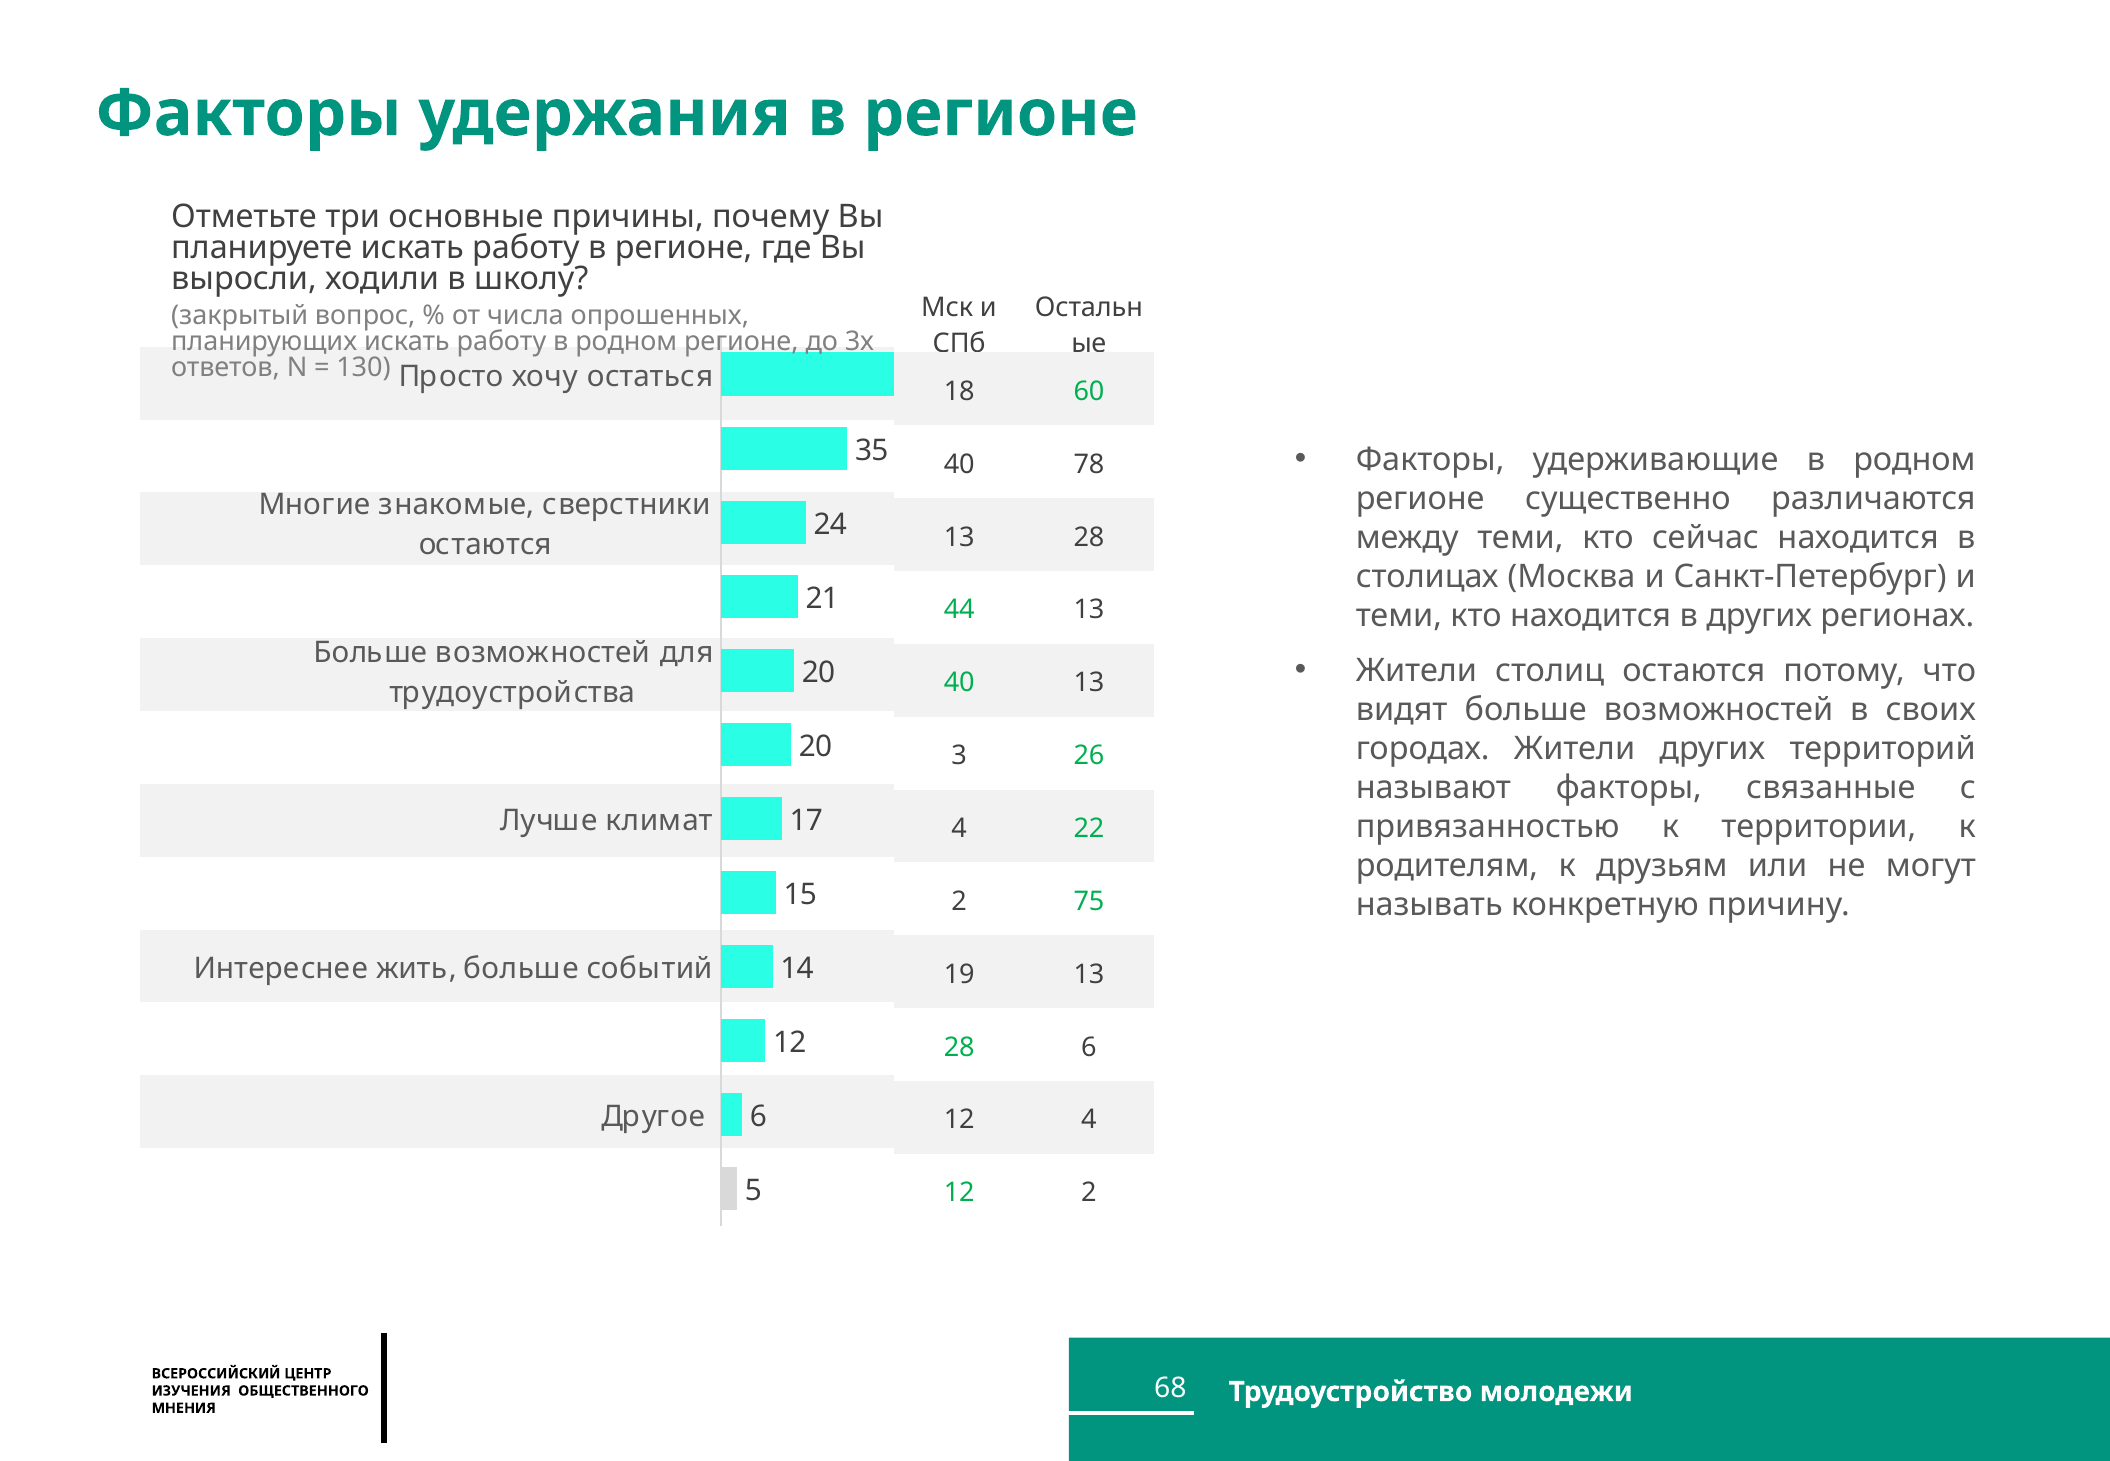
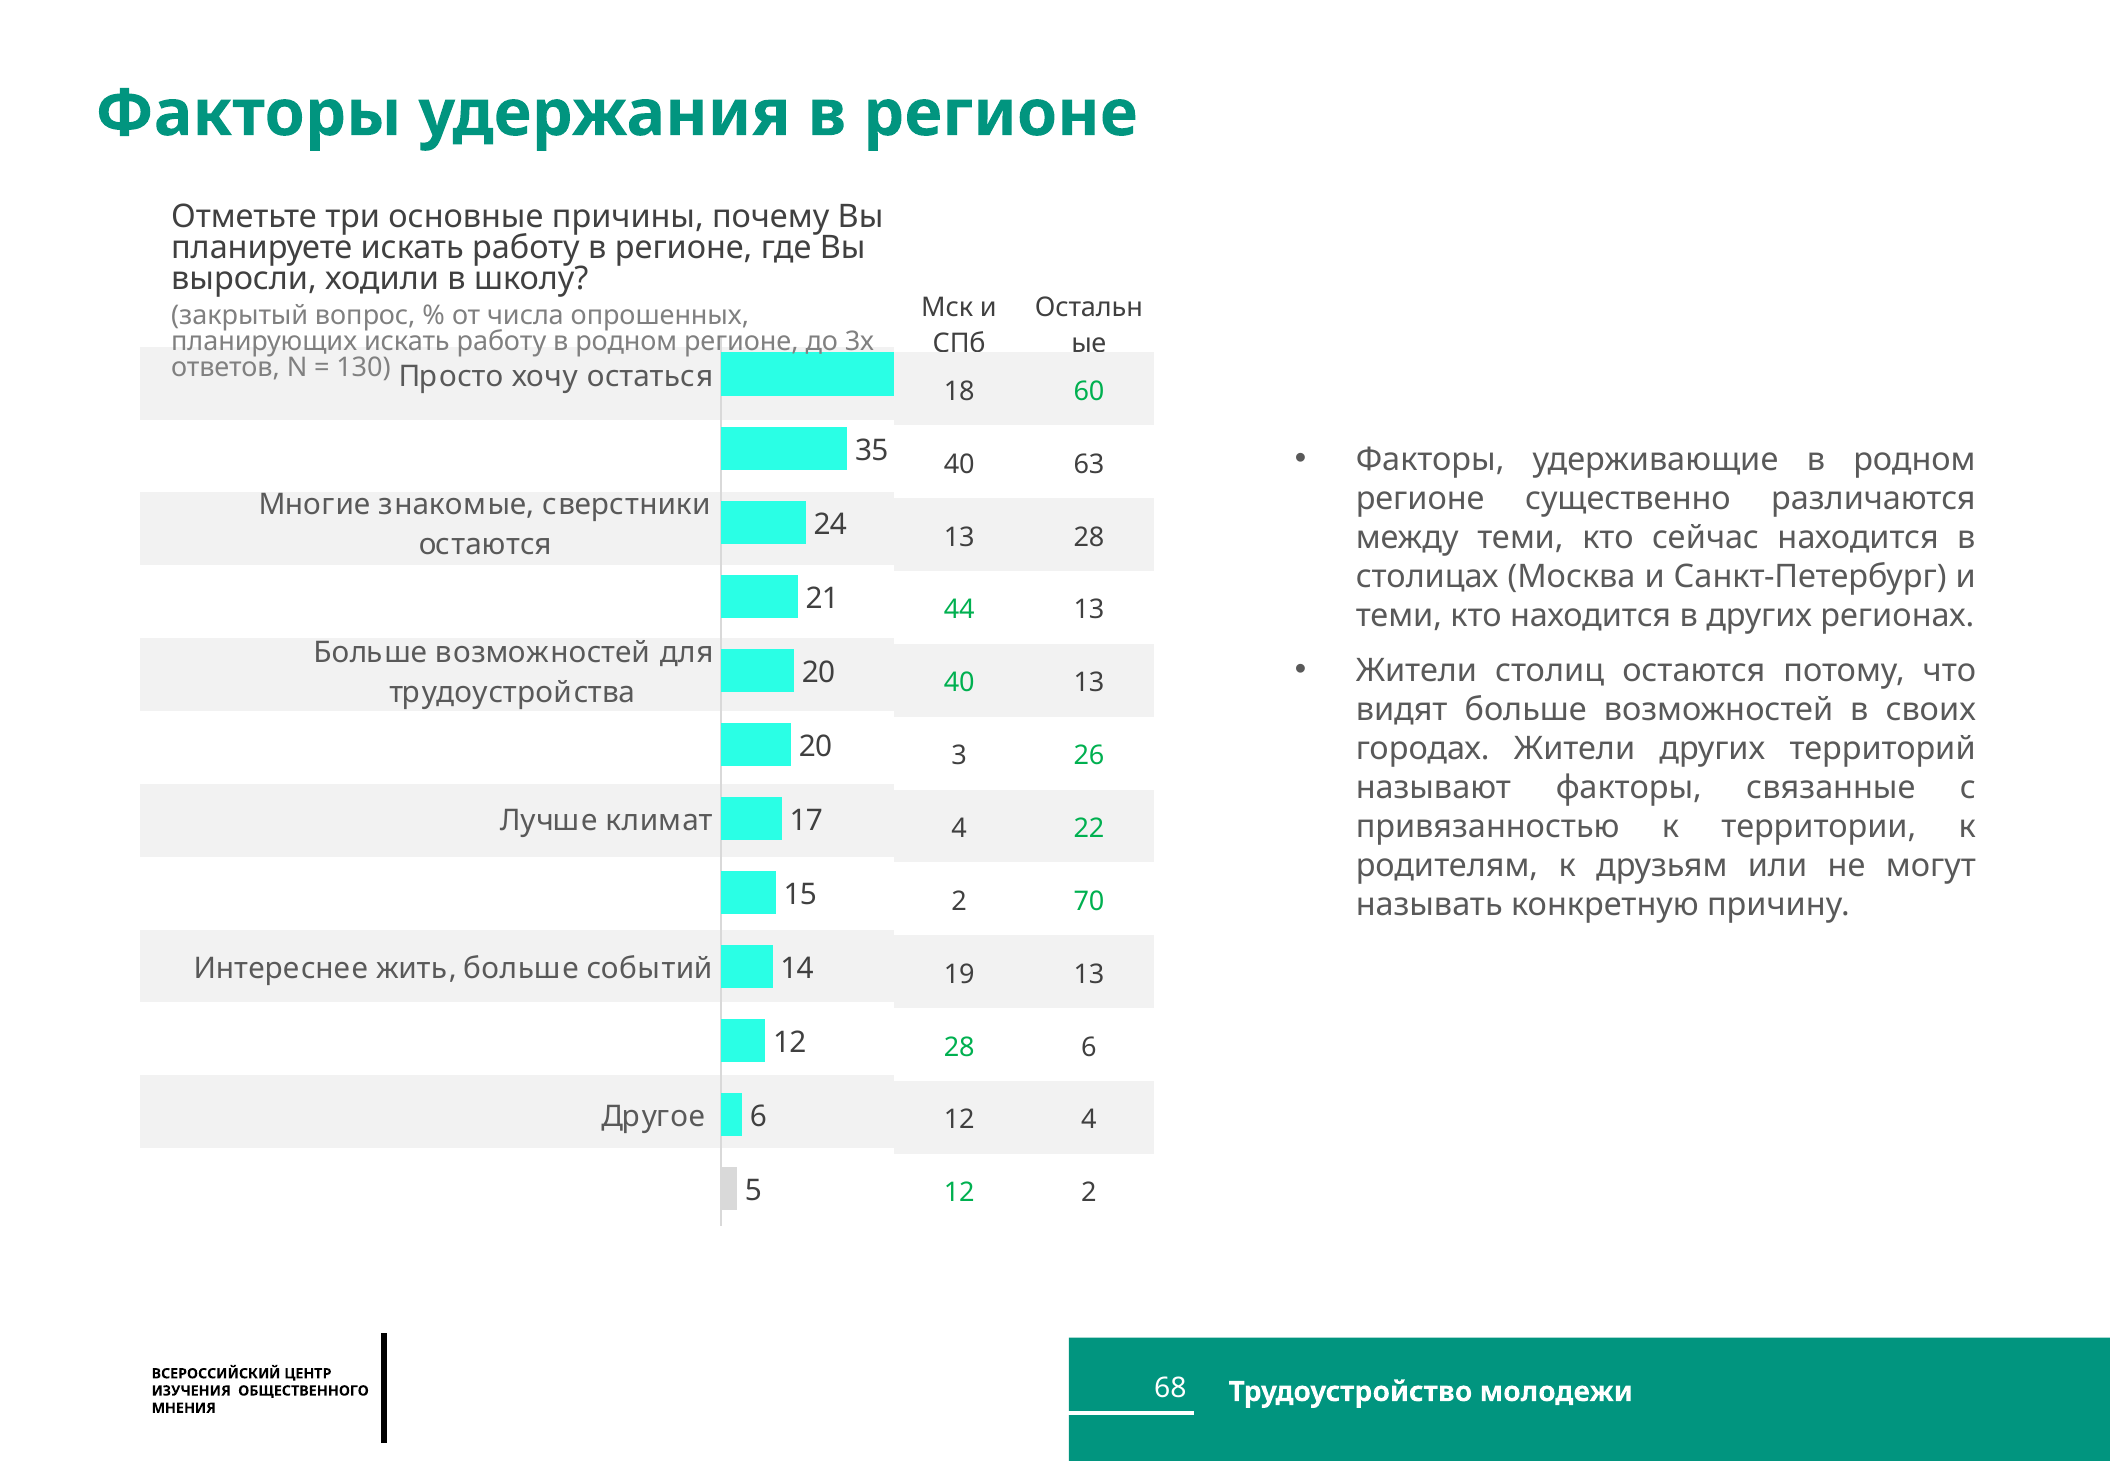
78: 78 -> 63
75: 75 -> 70
